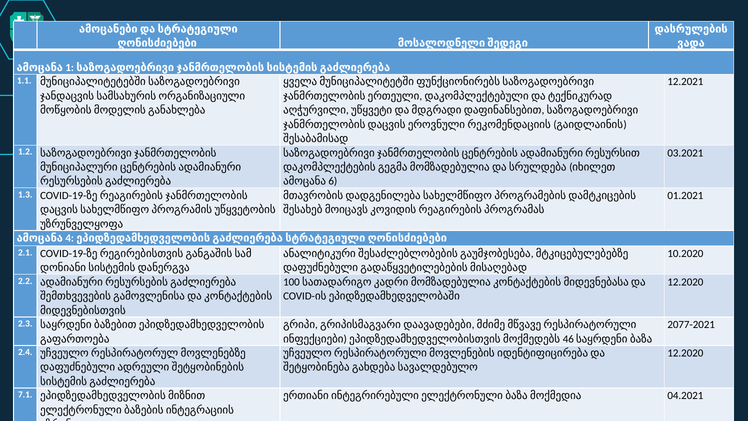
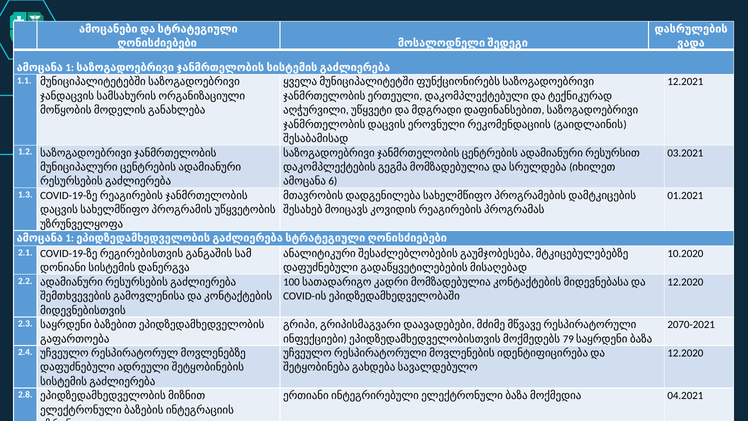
4 at (70, 238): 4 -> 1
2077-2021: 2077-2021 -> 2070-2021
46: 46 -> 79
7.1: 7.1 -> 2.8
